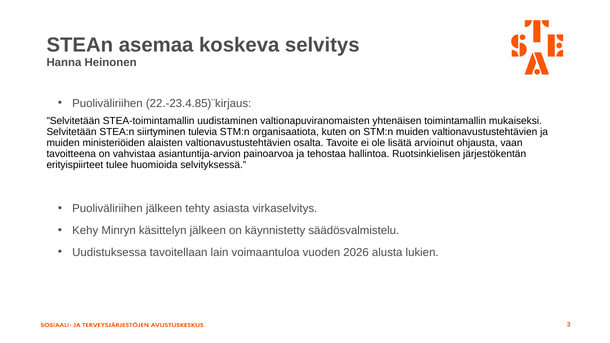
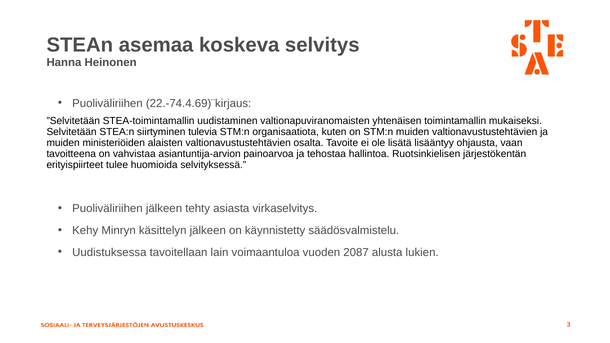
22.-23.4.85)¨kirjaus: 22.-23.4.85)¨kirjaus -> 22.-74.4.69)¨kirjaus
arvioinut: arvioinut -> lisääntyy
2026: 2026 -> 2087
